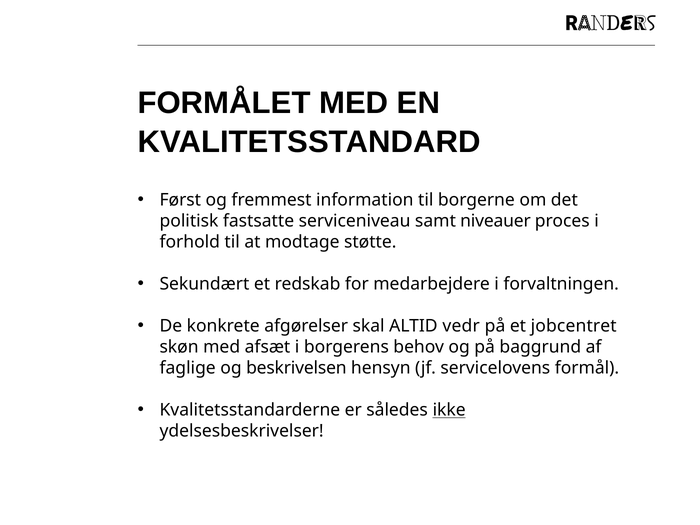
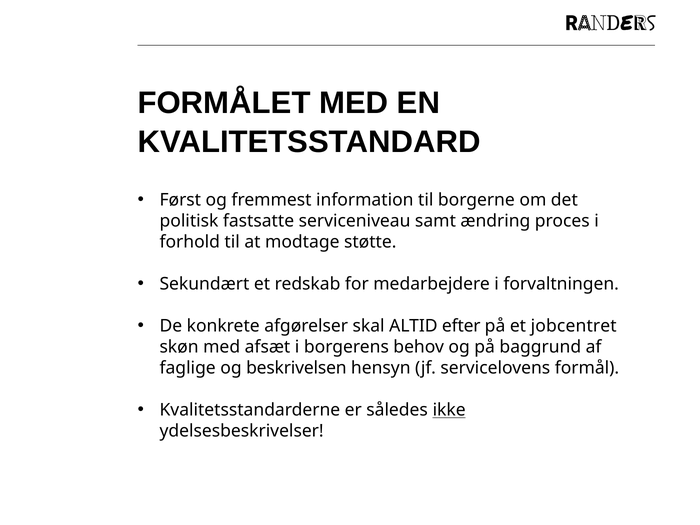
niveauer: niveauer -> ændring
vedr: vedr -> efter
